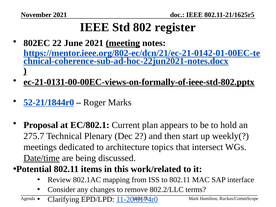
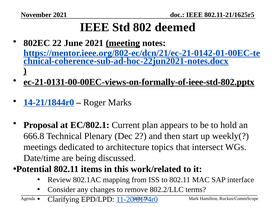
register: register -> deemed
52-21/1844r0: 52-21/1844r0 -> 14-21/1844r0
275.7: 275.7 -> 666.8
Date/time underline: present -> none
